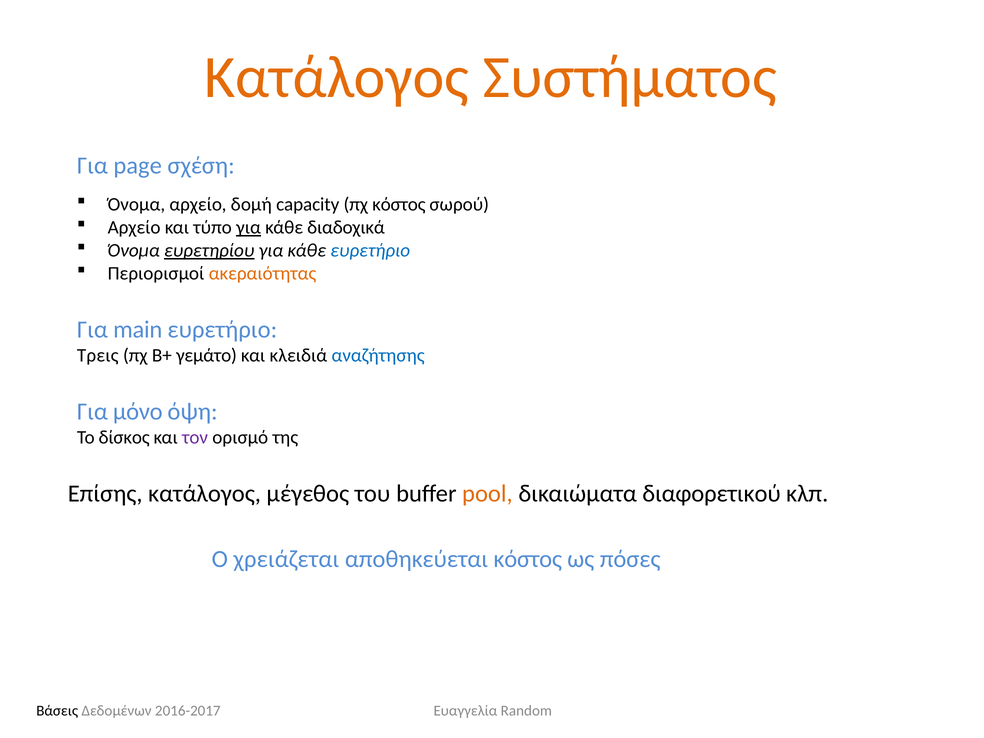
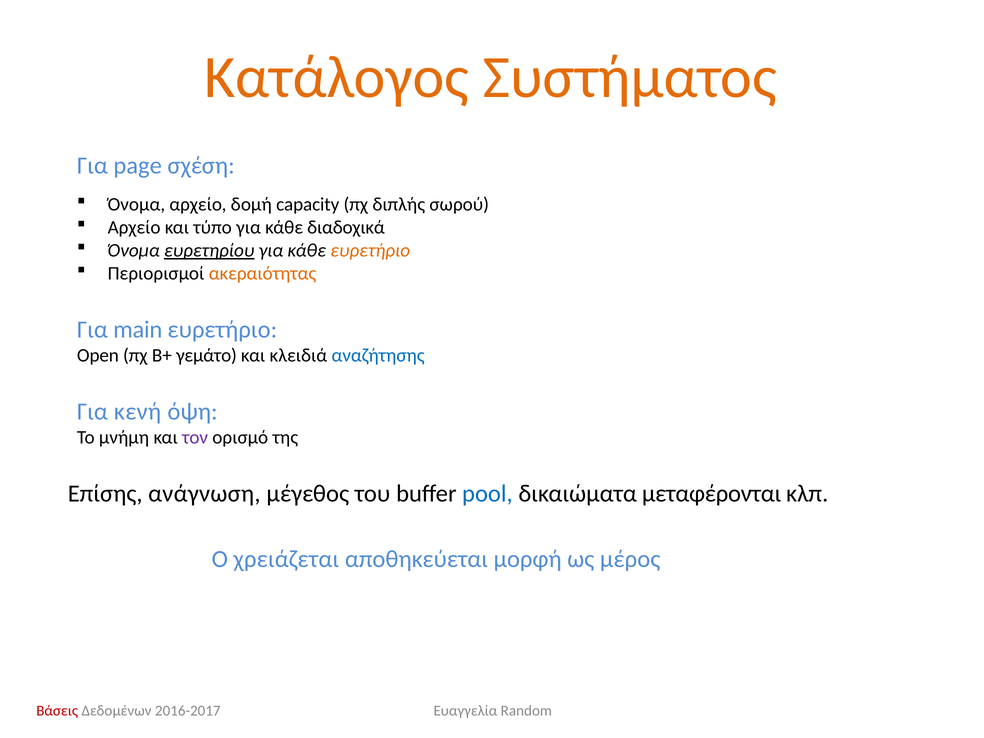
πχ κόστος: κόστος -> διπλής
για at (249, 228) underline: present -> none
ευρετήριο at (370, 251) colour: blue -> orange
Τρεις: Τρεις -> Open
μόνο: μόνο -> κενή
δίσκος: δίσκος -> μνήμη
Επίσης κατάλογος: κατάλογος -> ανάγνωση
pool colour: orange -> blue
διαφορετικού: διαφορετικού -> μεταφέρονται
αποθηκεύεται κόστος: κόστος -> μορφή
πόσες: πόσες -> μέρος
Βάσεις colour: black -> red
